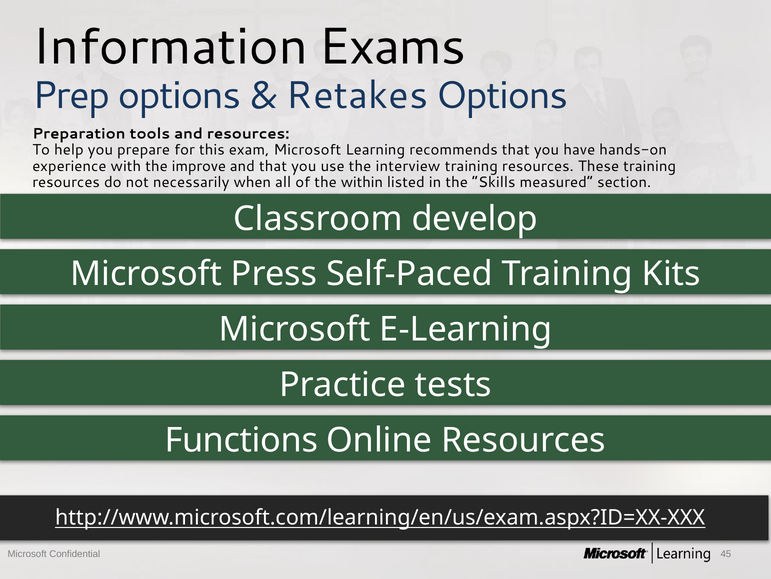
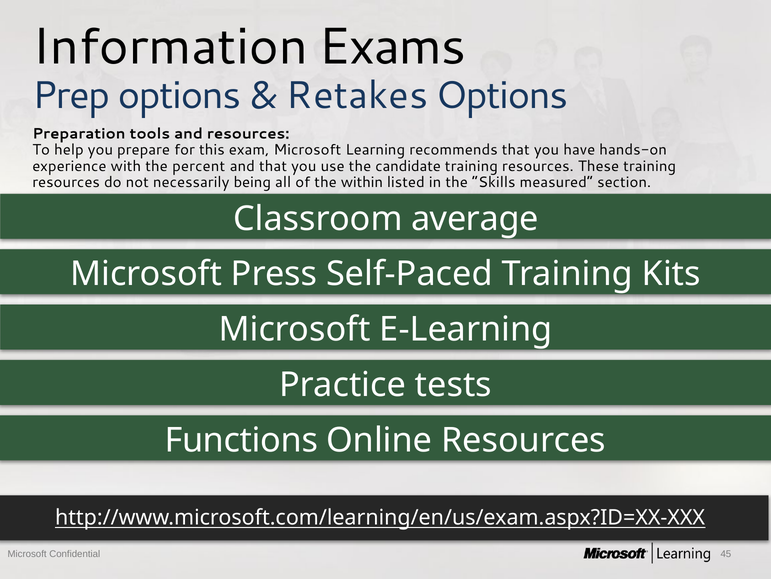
improve: improve -> percent
interview: interview -> candidate
when: when -> being
develop: develop -> average
